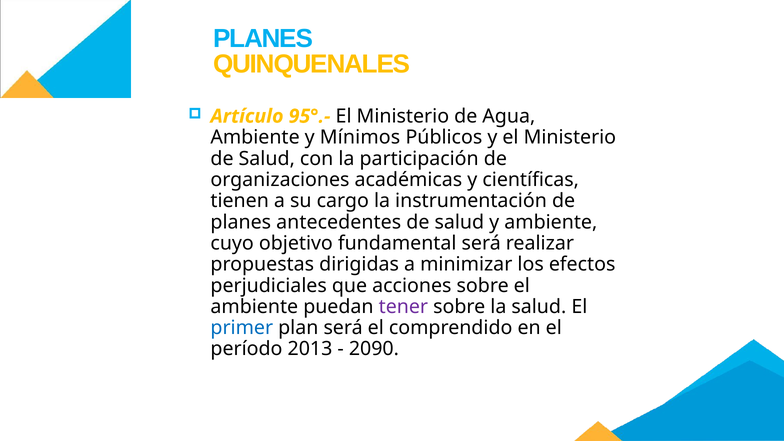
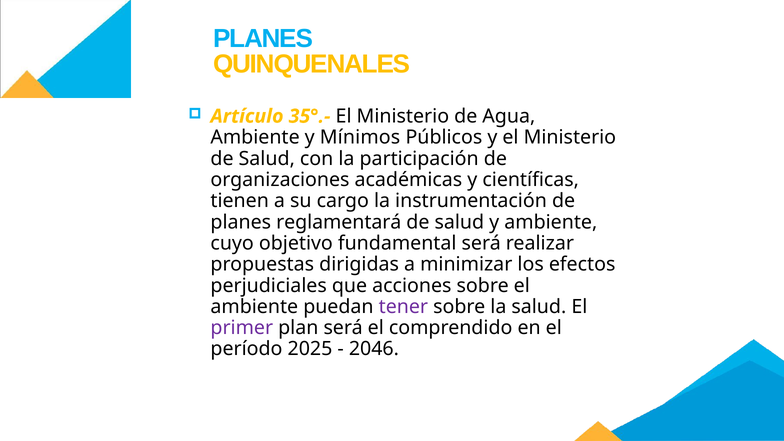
95°.-: 95°.- -> 35°.-
antecedentes: antecedentes -> reglamentará
primer colour: blue -> purple
2013: 2013 -> 2025
2090: 2090 -> 2046
